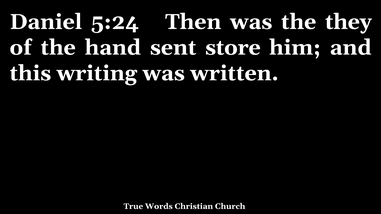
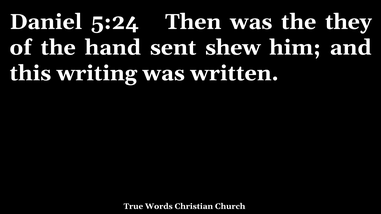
store: store -> shew
